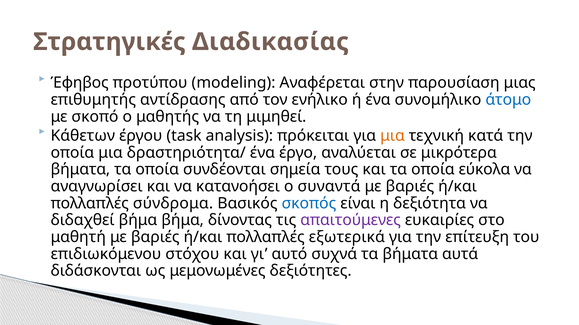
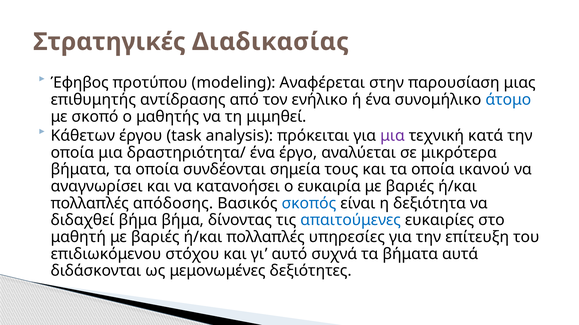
μια at (392, 136) colour: orange -> purple
εύκολα: εύκολα -> ικανού
συναντά: συναντά -> ευκαιρία
σύνδρομα: σύνδρομα -> απόδοσης
απαιτούμενες colour: purple -> blue
εξωτερικά: εξωτερικά -> υπηρεσίες
